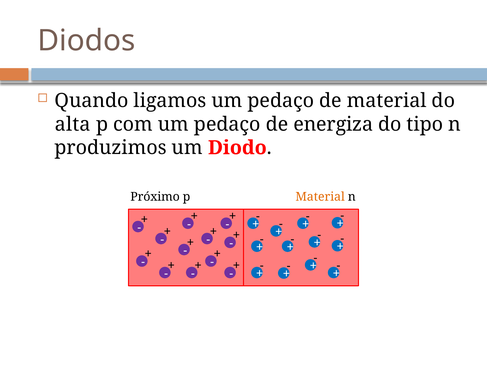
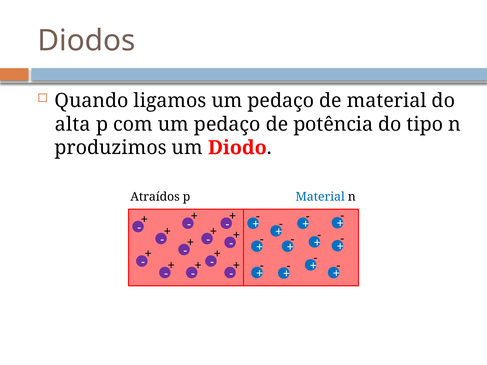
energiza: energiza -> potência
Próximo: Próximo -> Atraídos
Material at (320, 197) colour: orange -> blue
